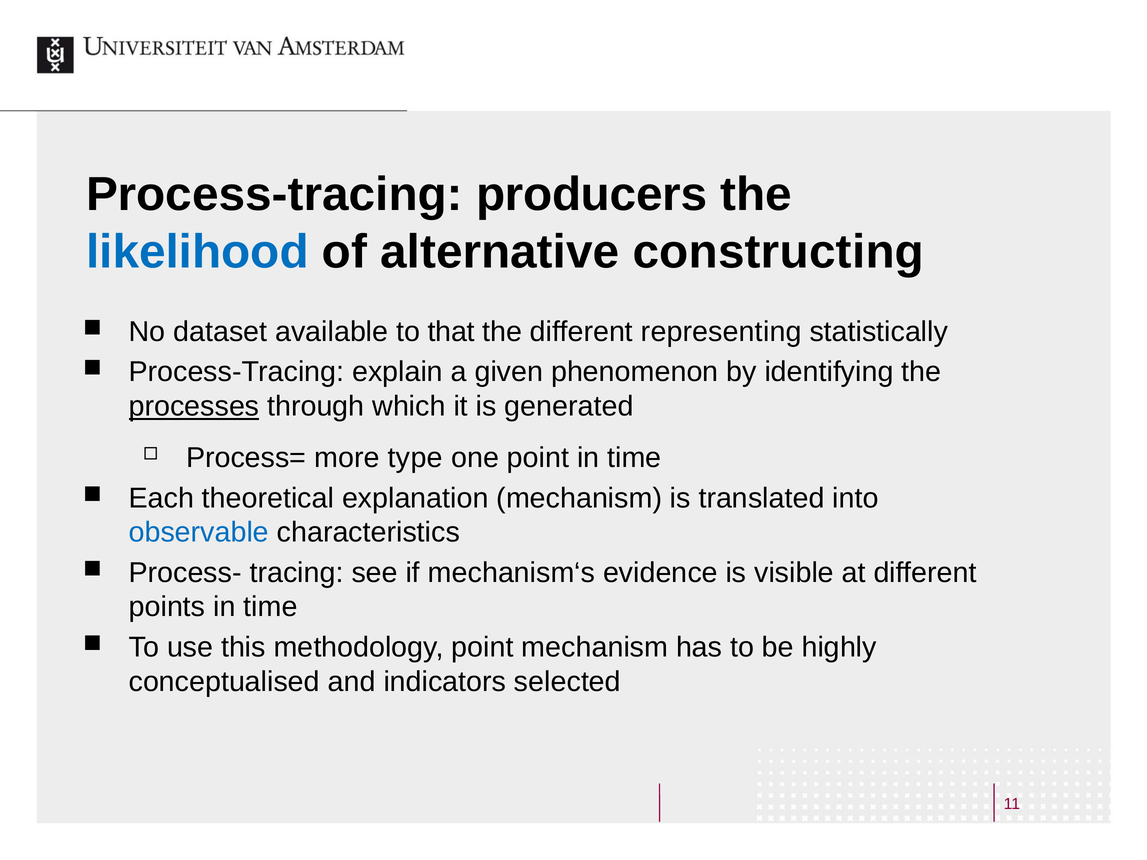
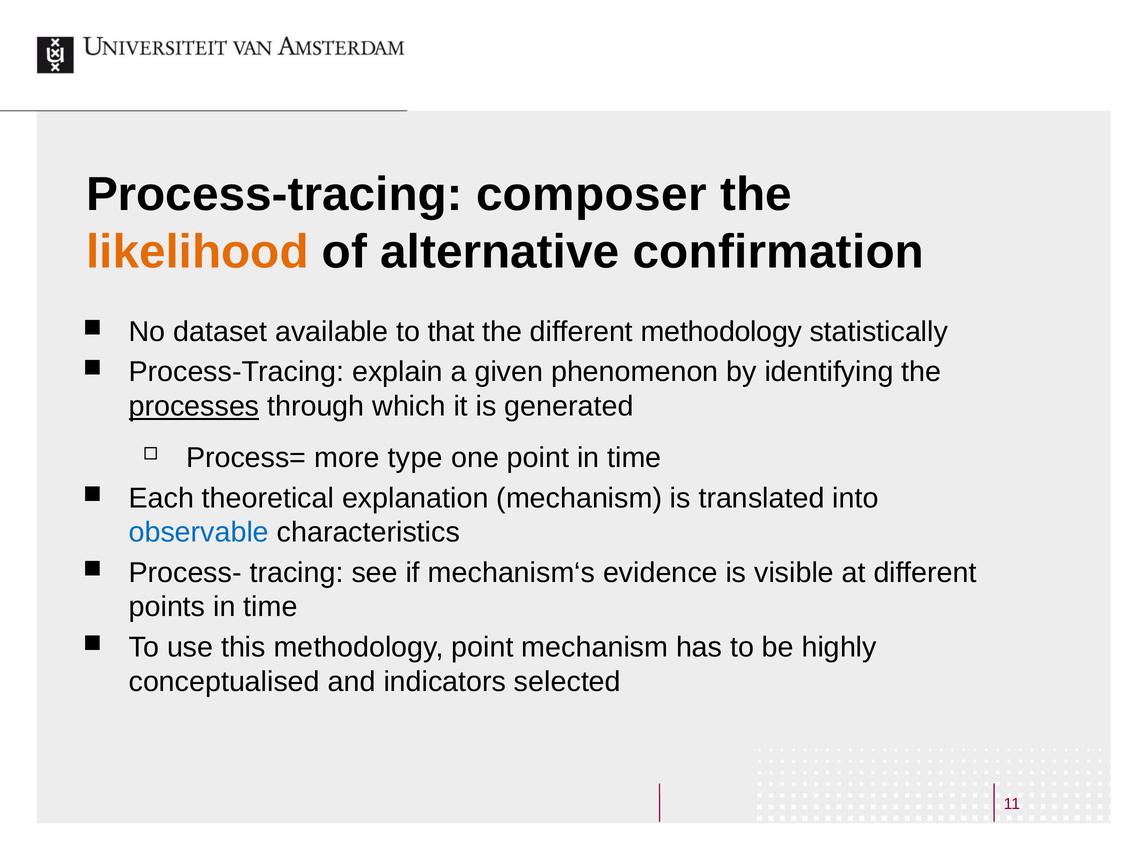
producers: producers -> composer
likelihood colour: blue -> orange
constructing: constructing -> confirmation
different representing: representing -> methodology
